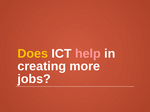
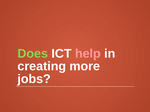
Does colour: yellow -> light green
